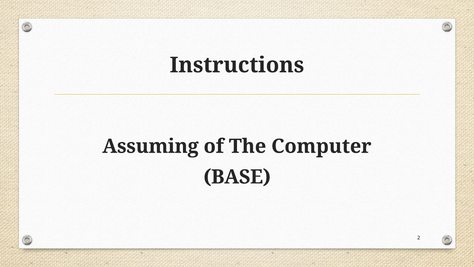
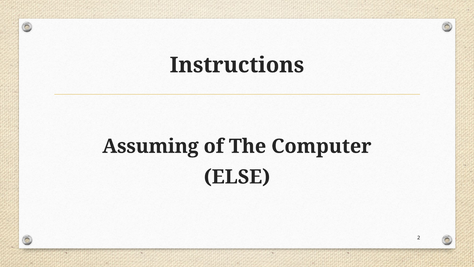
BASE: BASE -> ELSE
